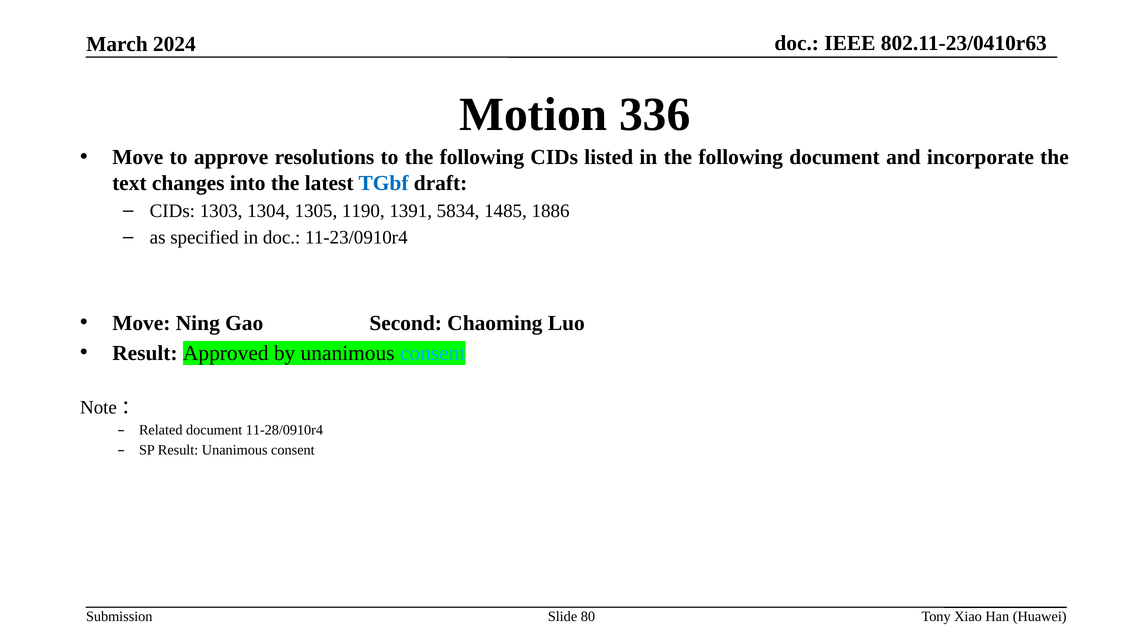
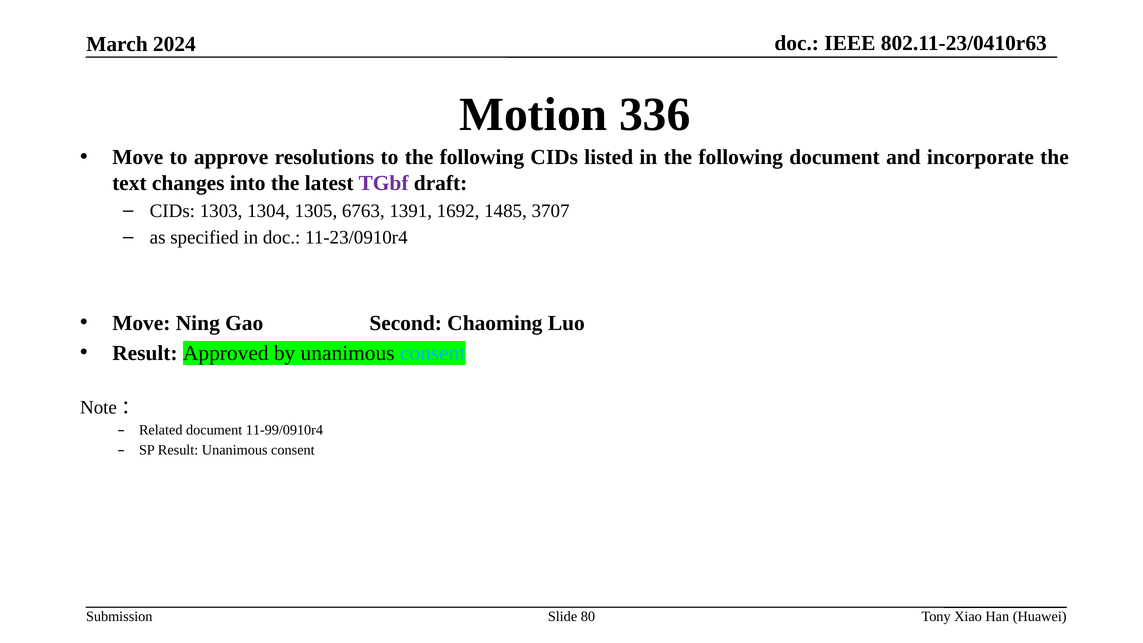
TGbf colour: blue -> purple
1190: 1190 -> 6763
5834: 5834 -> 1692
1886: 1886 -> 3707
11-28/0910r4: 11-28/0910r4 -> 11-99/0910r4
